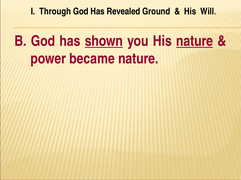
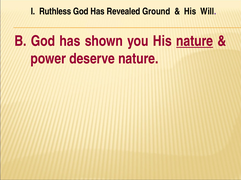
Through: Through -> Ruthless
shown underline: present -> none
became: became -> deserve
